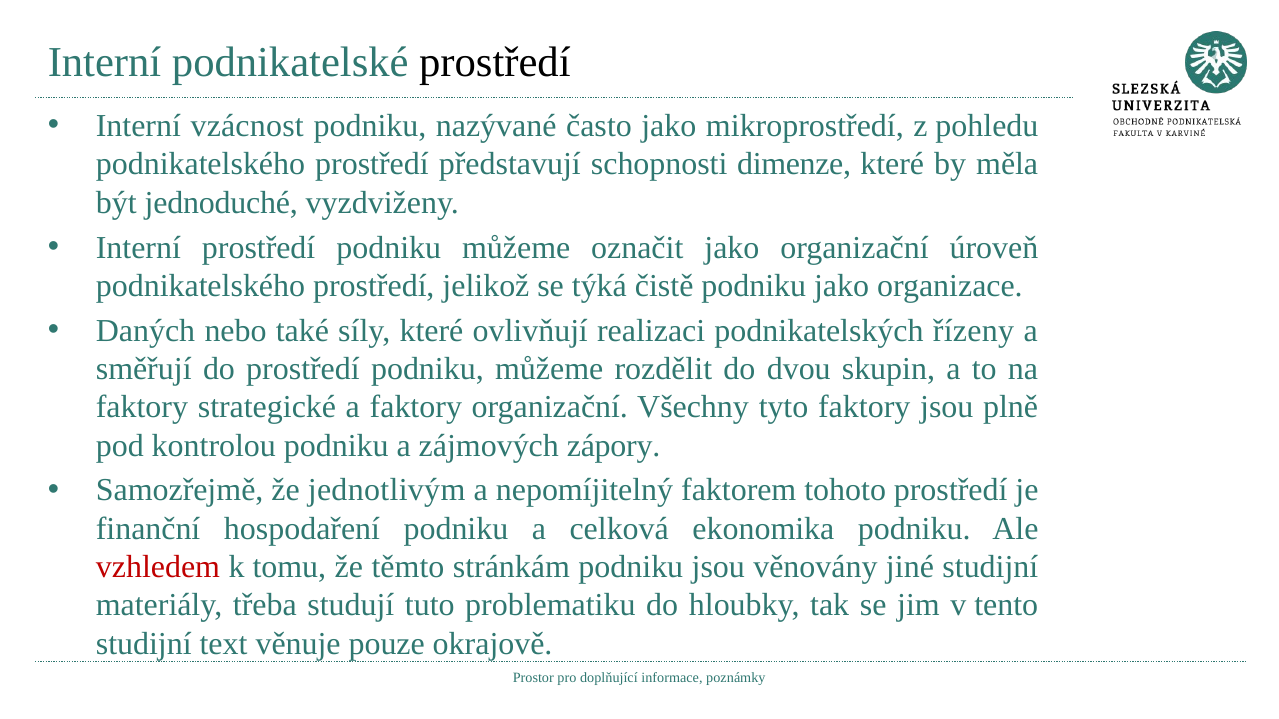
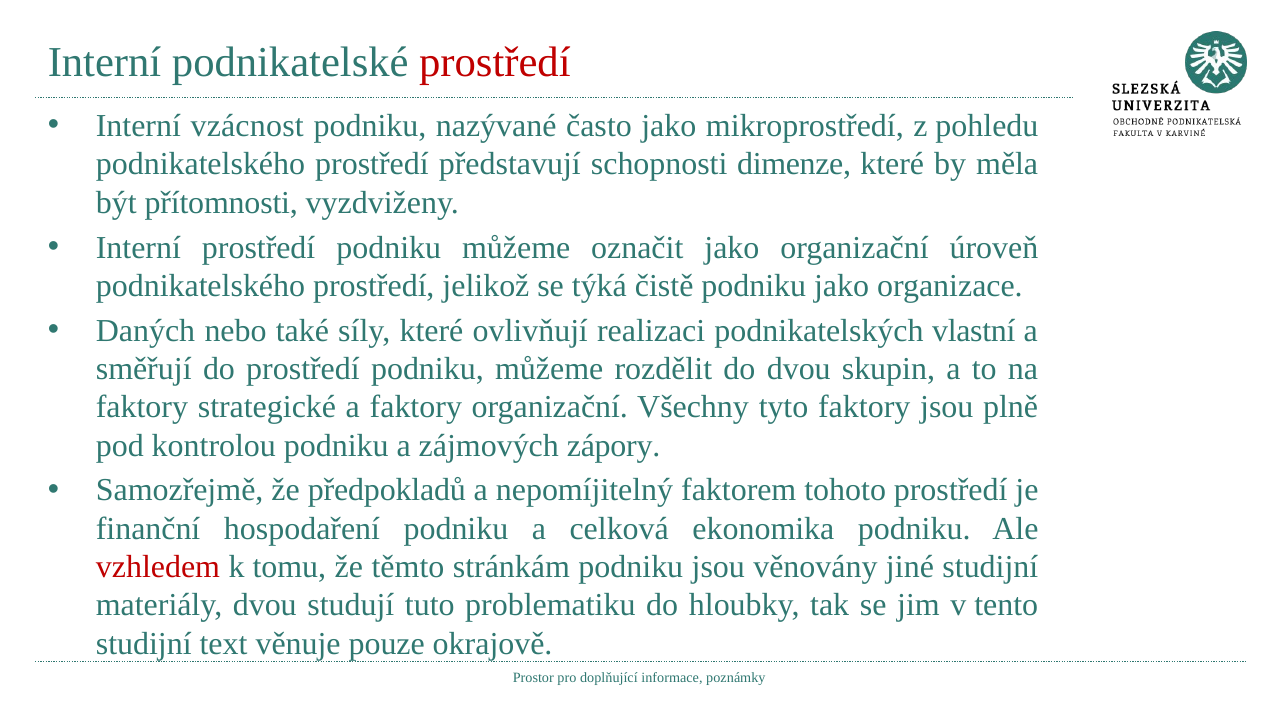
prostředí at (495, 62) colour: black -> red
jednoduché: jednoduché -> přítomnosti
řízeny: řízeny -> vlastní
jednotlivým: jednotlivým -> předpokladů
materiály třeba: třeba -> dvou
